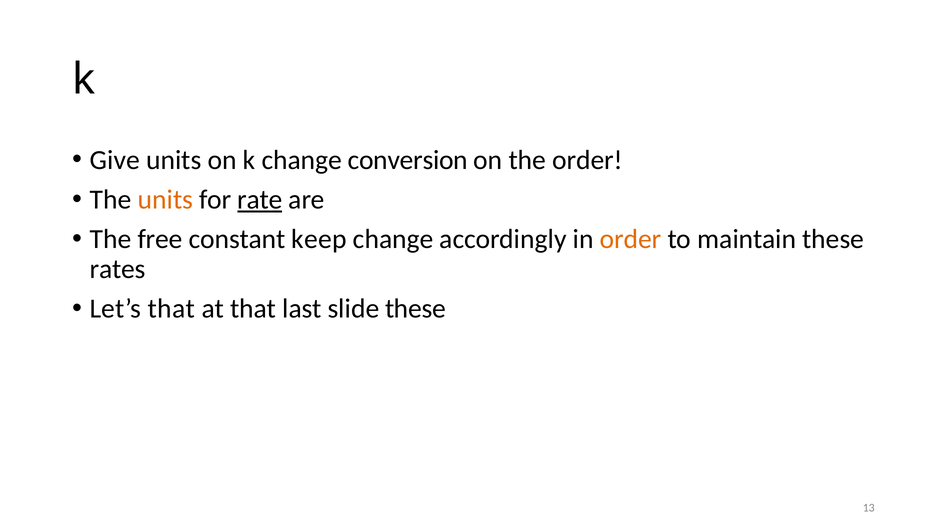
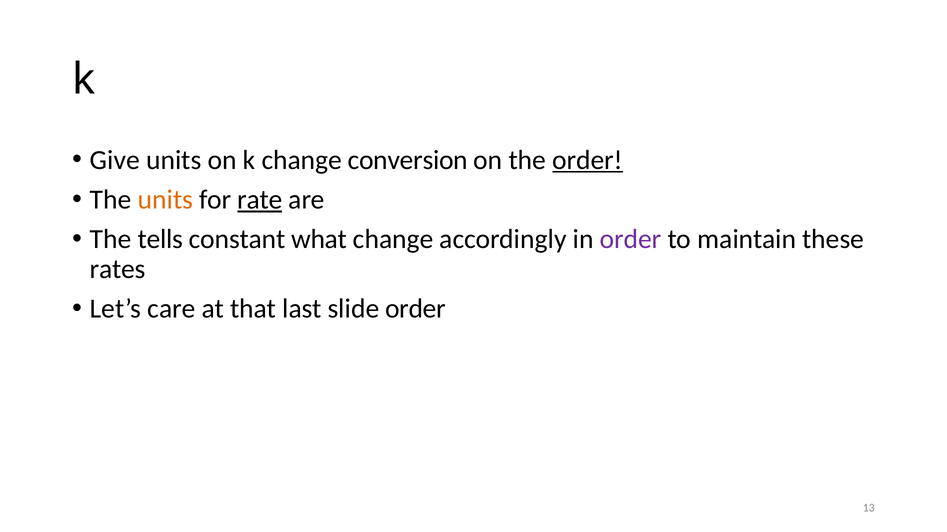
order at (588, 160) underline: none -> present
free: free -> tells
keep: keep -> what
order at (631, 240) colour: orange -> purple
Let’s that: that -> care
slide these: these -> order
